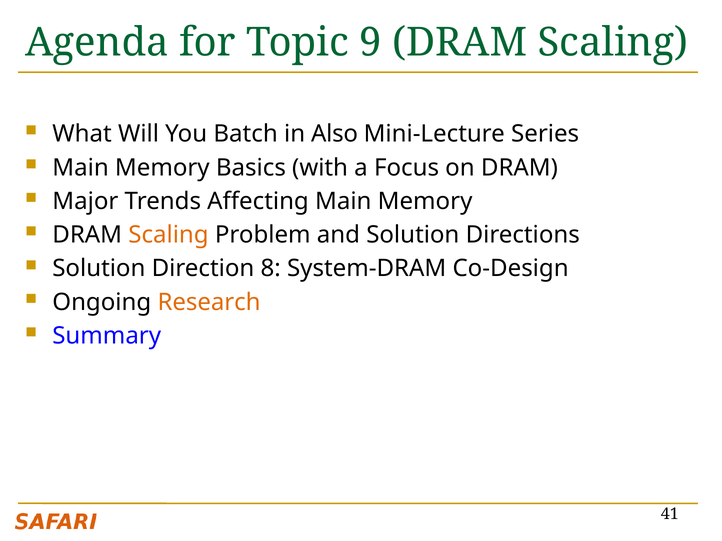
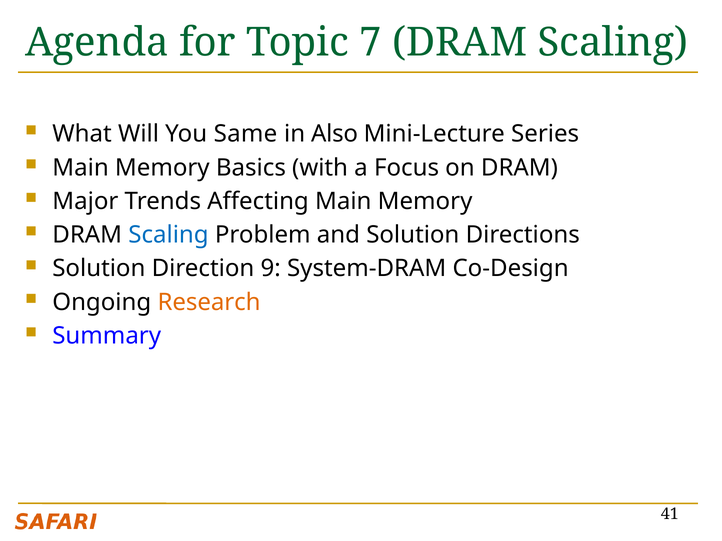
9: 9 -> 7
Batch: Batch -> Same
Scaling at (168, 235) colour: orange -> blue
8: 8 -> 9
